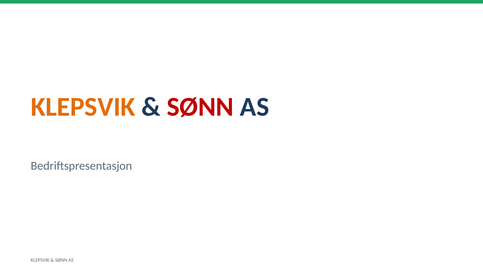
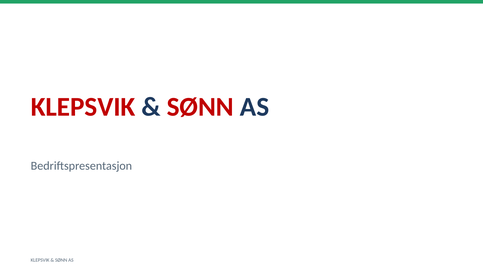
KLEPSVIK at (83, 107) colour: orange -> red
